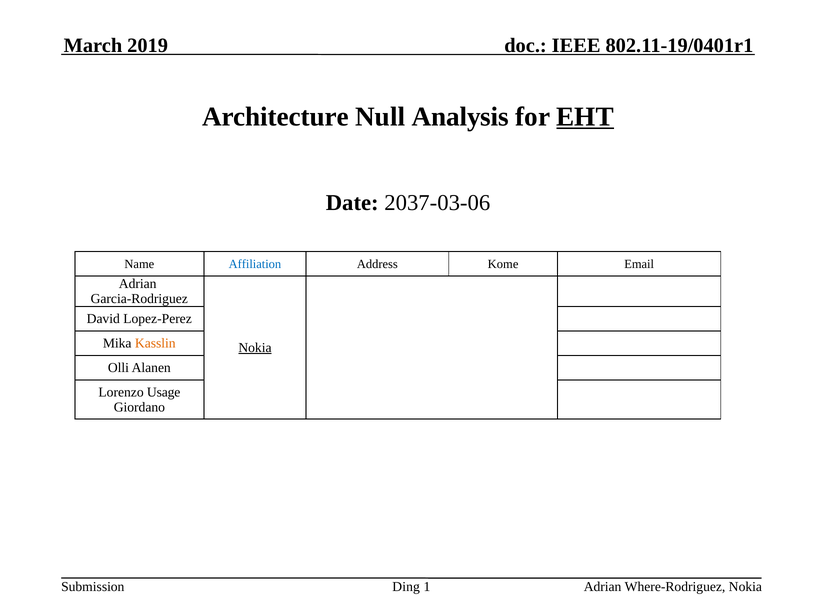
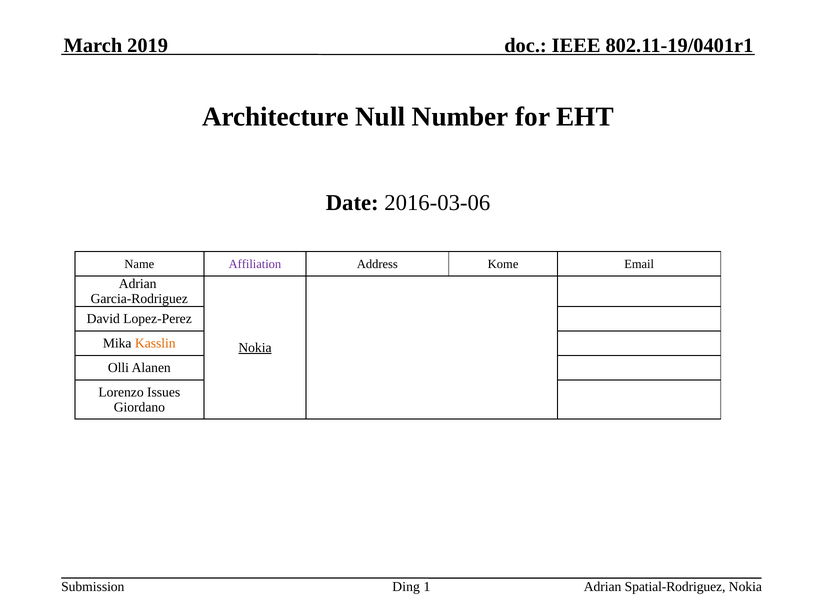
Analysis: Analysis -> Number
EHT underline: present -> none
2037-03-06: 2037-03-06 -> 2016-03-06
Affiliation colour: blue -> purple
Usage: Usage -> Issues
Where-Rodriguez: Where-Rodriguez -> Spatial-Rodriguez
